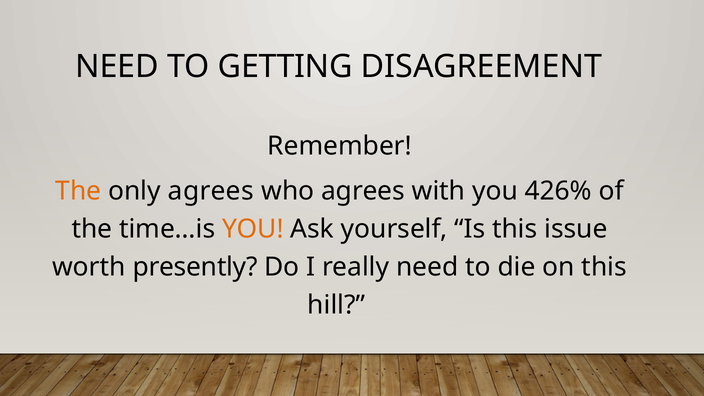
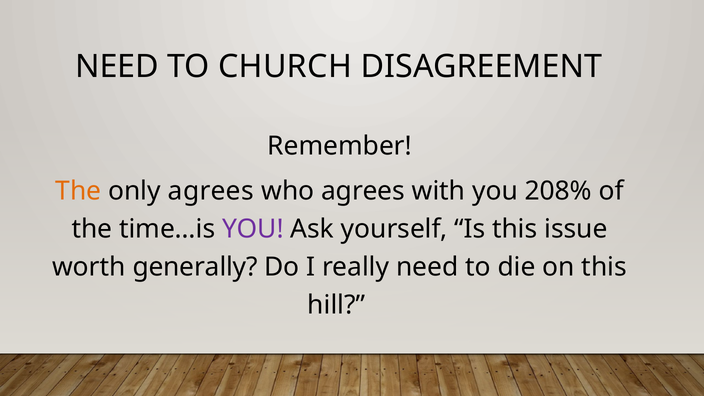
GETTING: GETTING -> CHURCH
426%: 426% -> 208%
YOU at (253, 229) colour: orange -> purple
presently: presently -> generally
